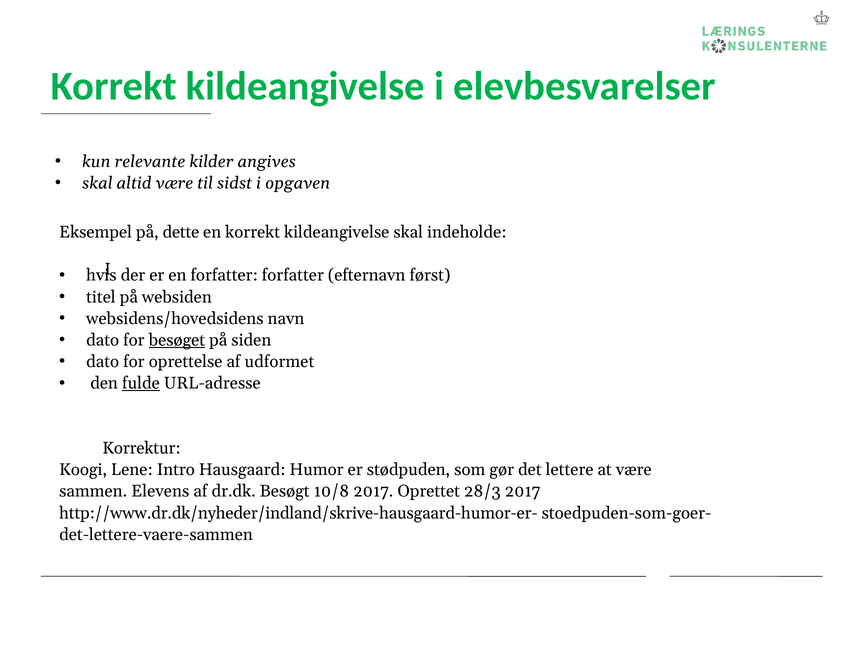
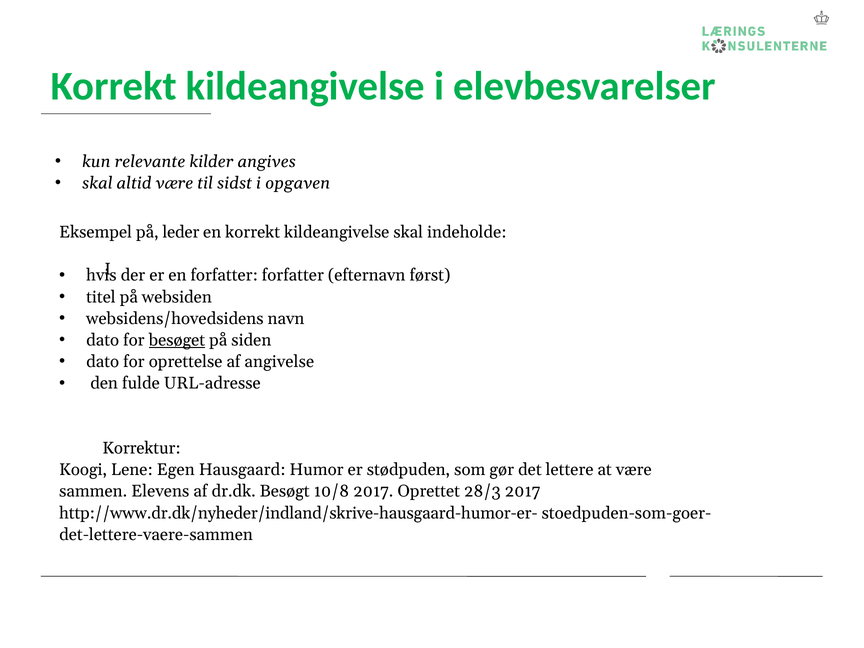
dette: dette -> leder
udformet: udformet -> angivelse
fulde underline: present -> none
Intro: Intro -> Egen
